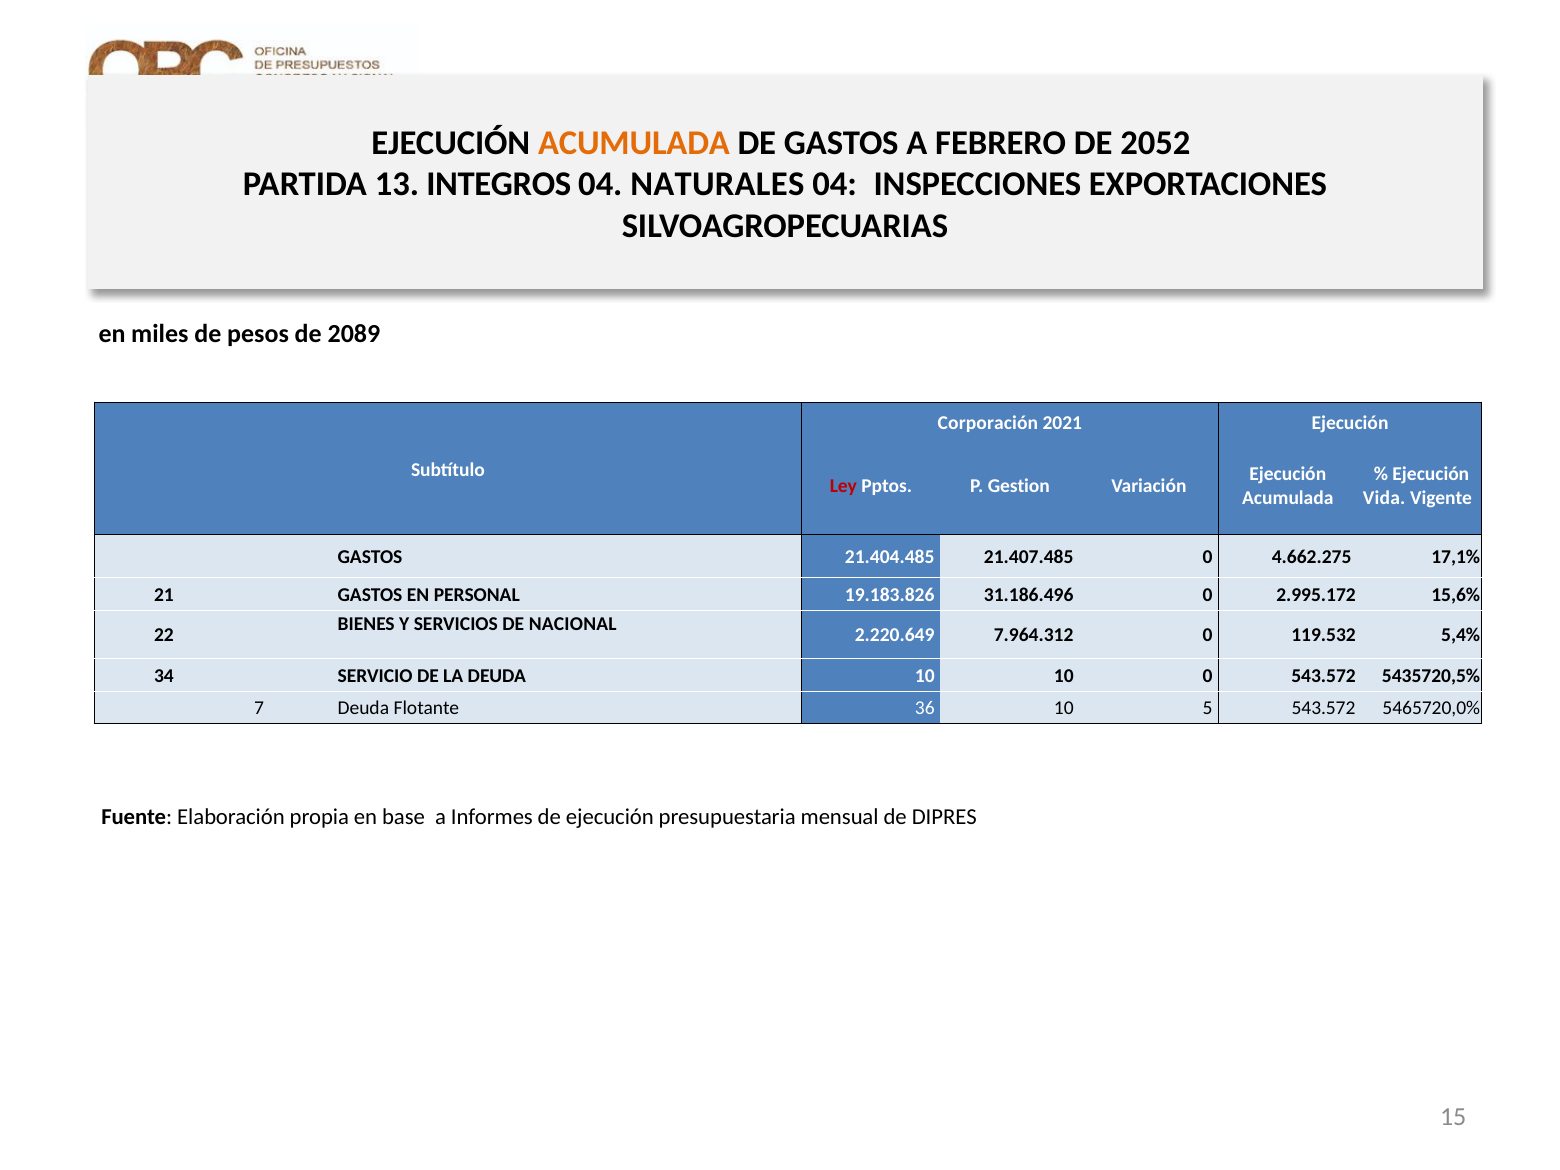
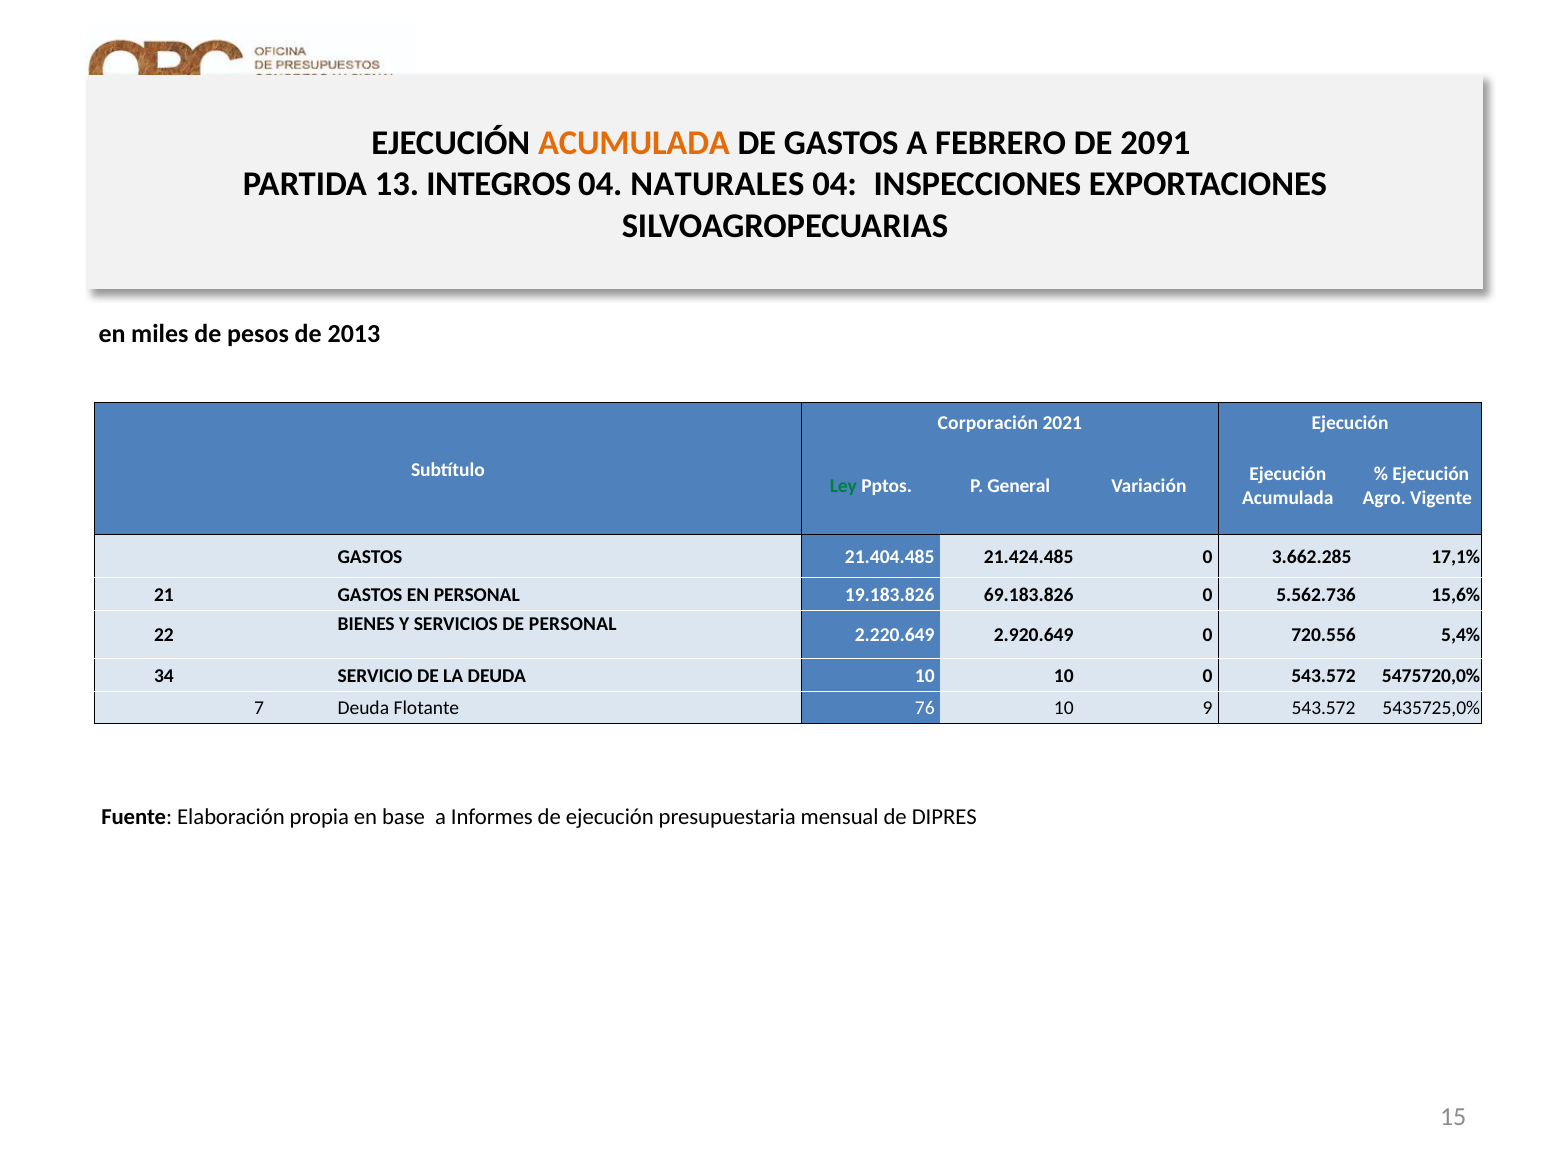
2052: 2052 -> 2091
2089: 2089 -> 2013
Ley colour: red -> green
Gestion: Gestion -> General
Vida: Vida -> Agro
21.407.485: 21.407.485 -> 21.424.485
4.662.275: 4.662.275 -> 3.662.285
31.186.496: 31.186.496 -> 69.183.826
2.995.172: 2.995.172 -> 5.562.736
DE NACIONAL: NACIONAL -> PERSONAL
7.964.312: 7.964.312 -> 2.920.649
119.532: 119.532 -> 720.556
5435720,5%: 5435720,5% -> 5475720,0%
36: 36 -> 76
5: 5 -> 9
5465720,0%: 5465720,0% -> 5435725,0%
